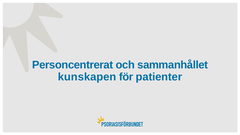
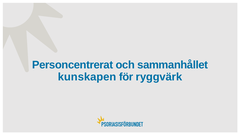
patienter: patienter -> ryggvärk
